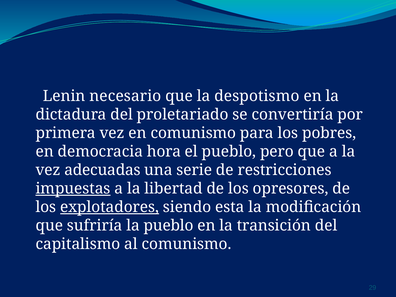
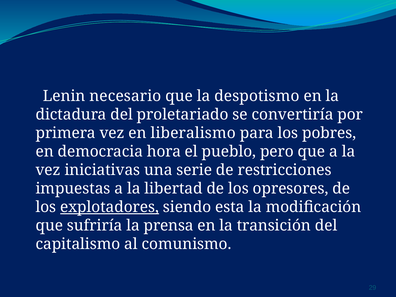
en comunismo: comunismo -> liberalismo
adecuadas: adecuadas -> iniciativas
impuestas underline: present -> none
la pueblo: pueblo -> prensa
